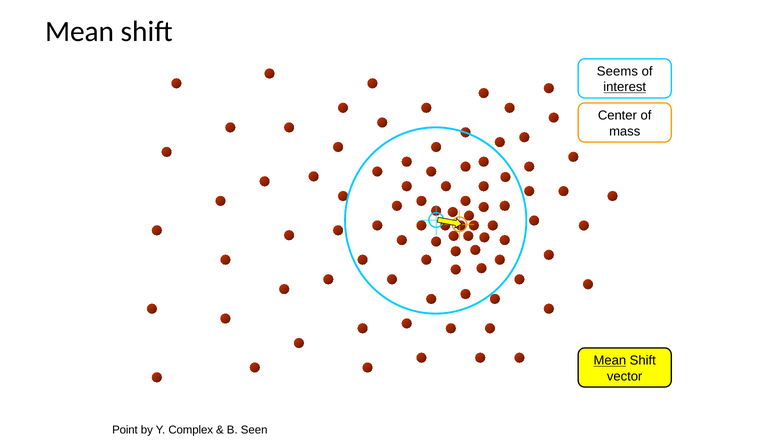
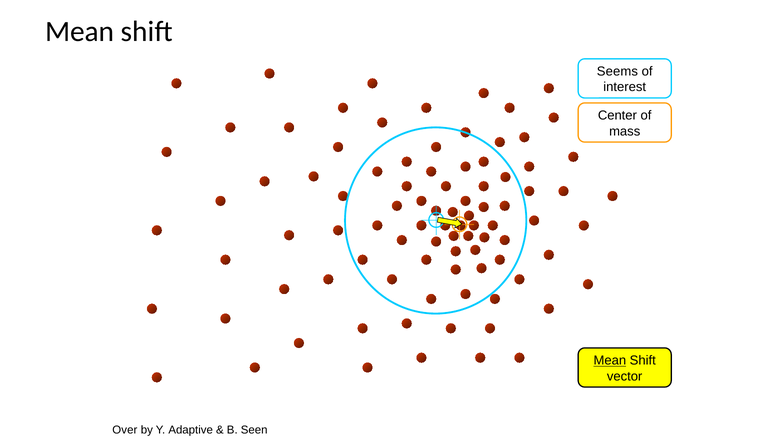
interest underline: present -> none
Point: Point -> Over
Complex: Complex -> Adaptive
